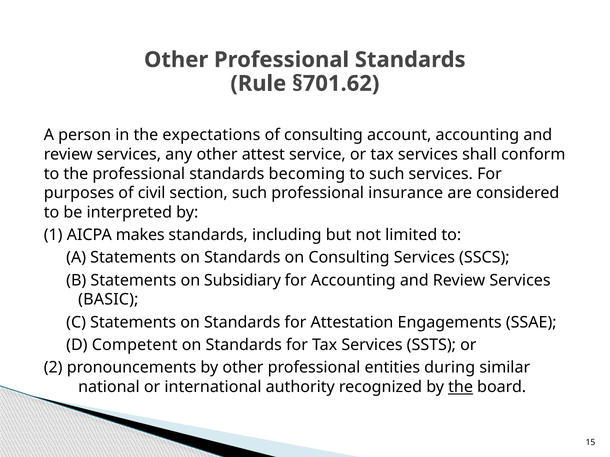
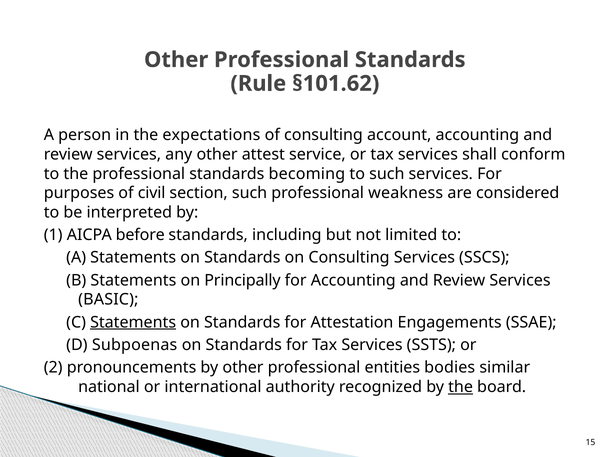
§701.62: §701.62 -> §101.62
insurance: insurance -> weakness
makes: makes -> before
Subsidiary: Subsidiary -> Principally
Statements at (133, 323) underline: none -> present
Competent: Competent -> Subpoenas
during: during -> bodies
